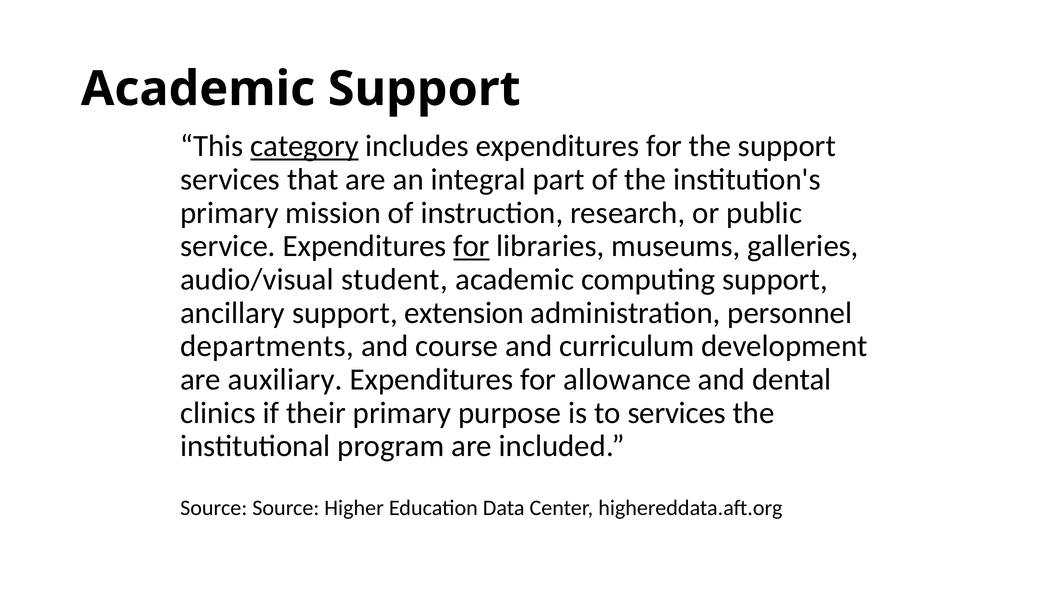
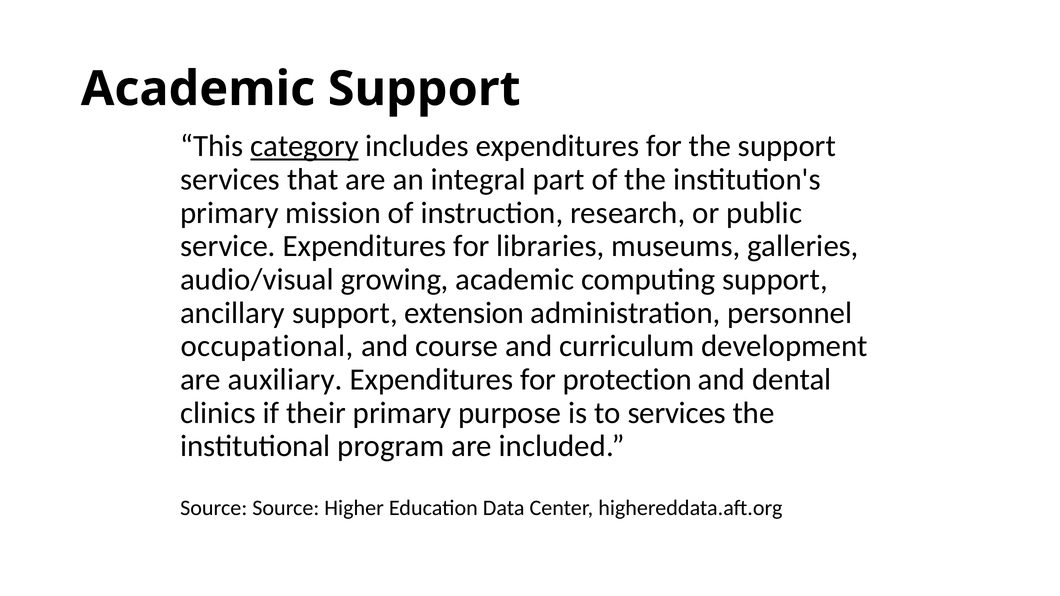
for at (471, 246) underline: present -> none
student: student -> growing
departments: departments -> occupational
allowance: allowance -> protection
